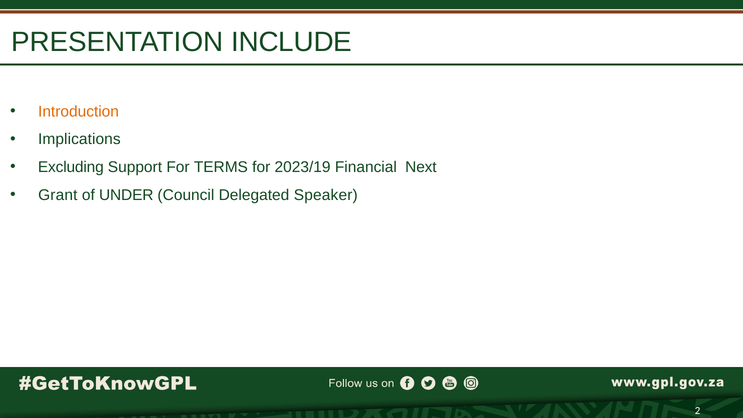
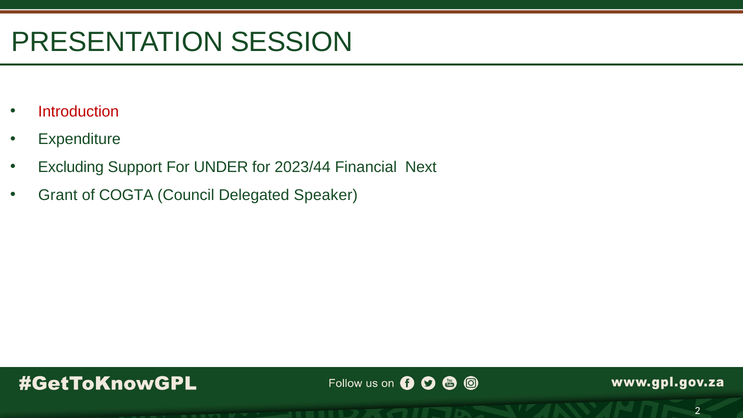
INCLUDE: INCLUDE -> SESSION
Introduction colour: orange -> red
Implications: Implications -> Expenditure
TERMS: TERMS -> UNDER
2023/19: 2023/19 -> 2023/44
UNDER: UNDER -> COGTA
